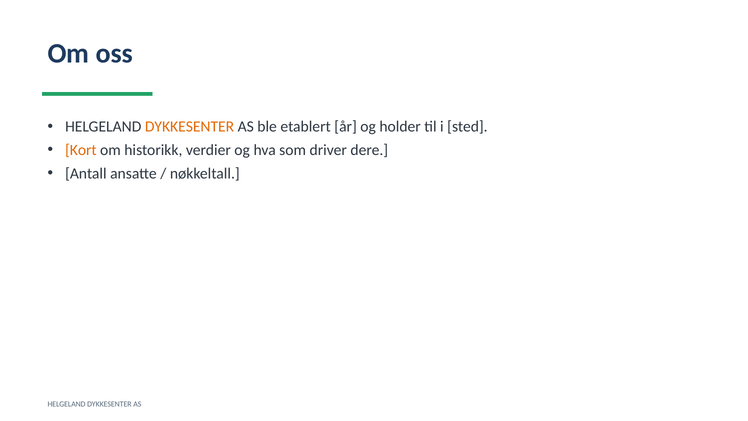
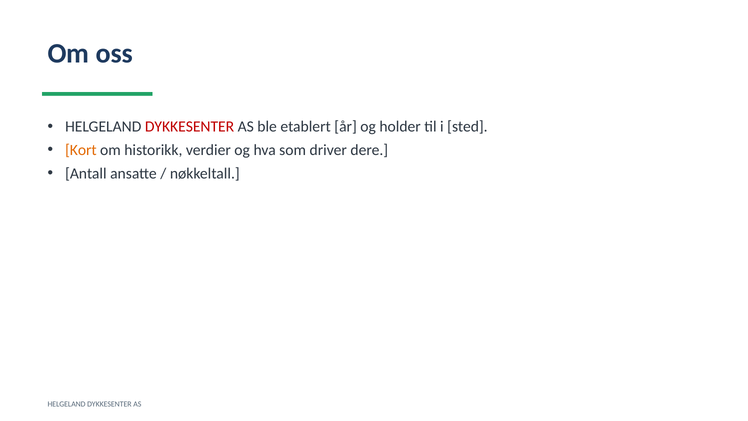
DYKKESENTER at (190, 127) colour: orange -> red
